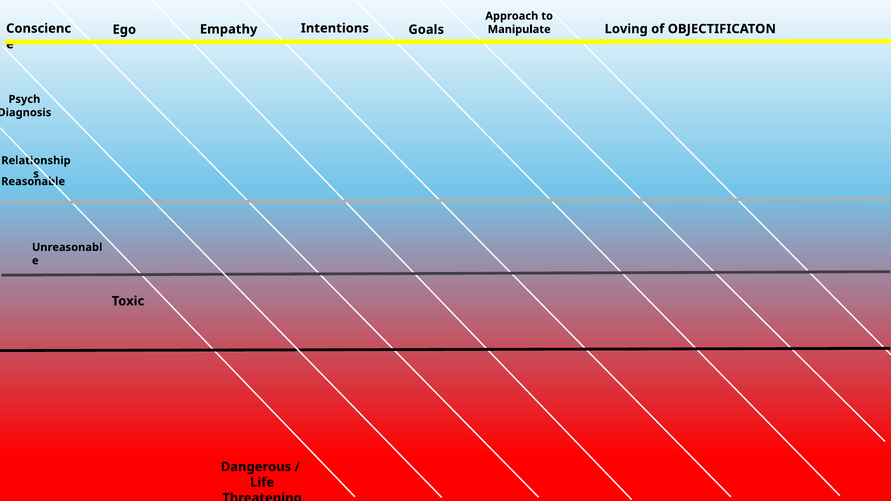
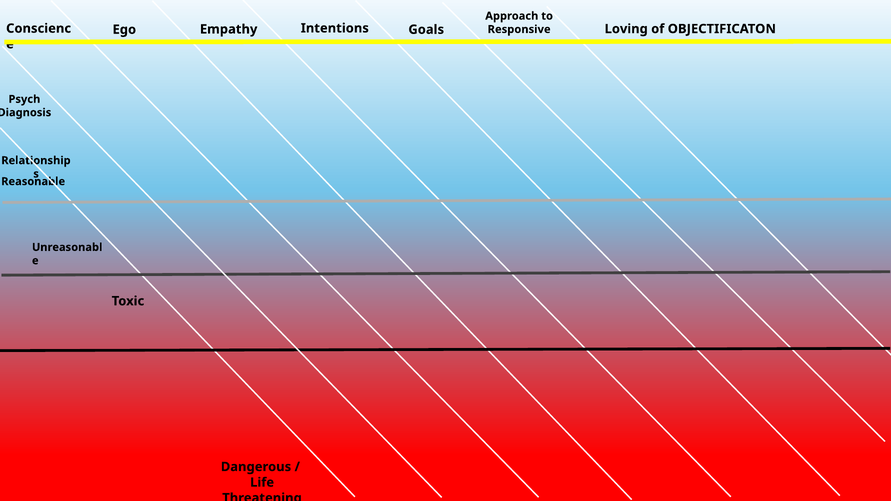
Manipulate: Manipulate -> Responsive
